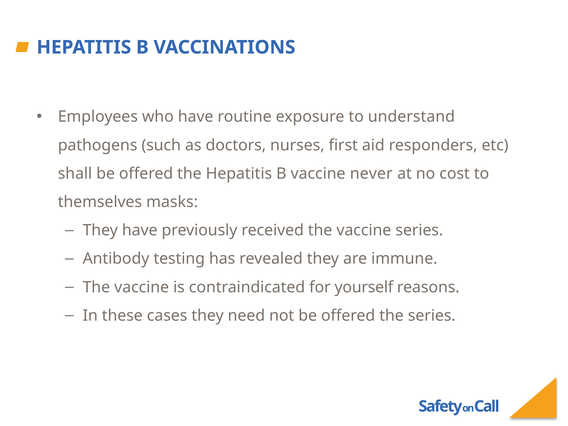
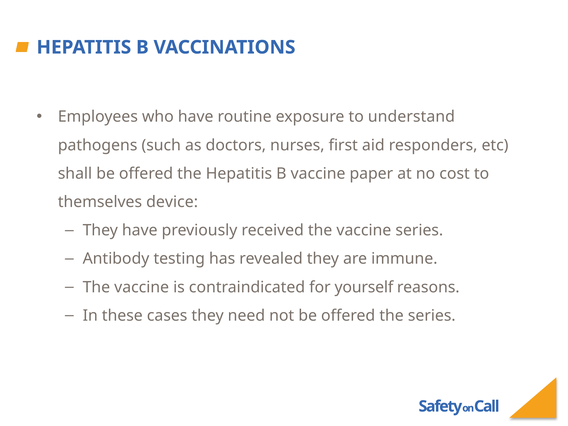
never: never -> paper
masks: masks -> device
